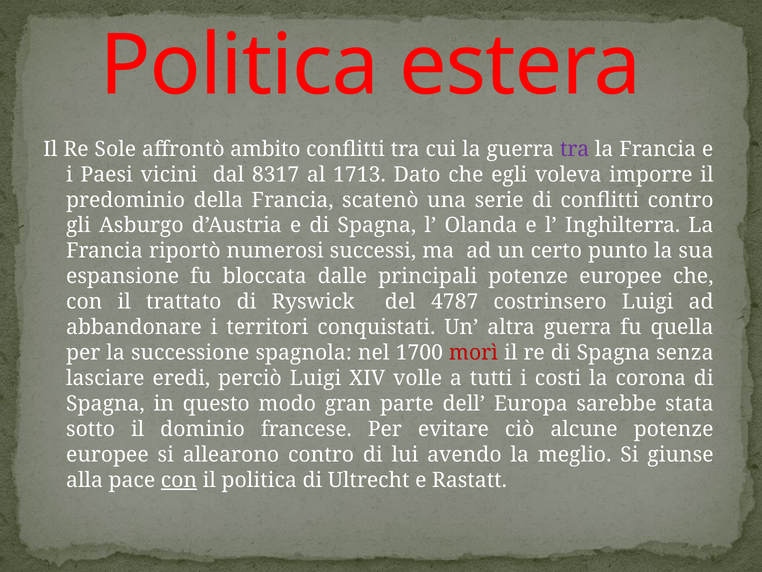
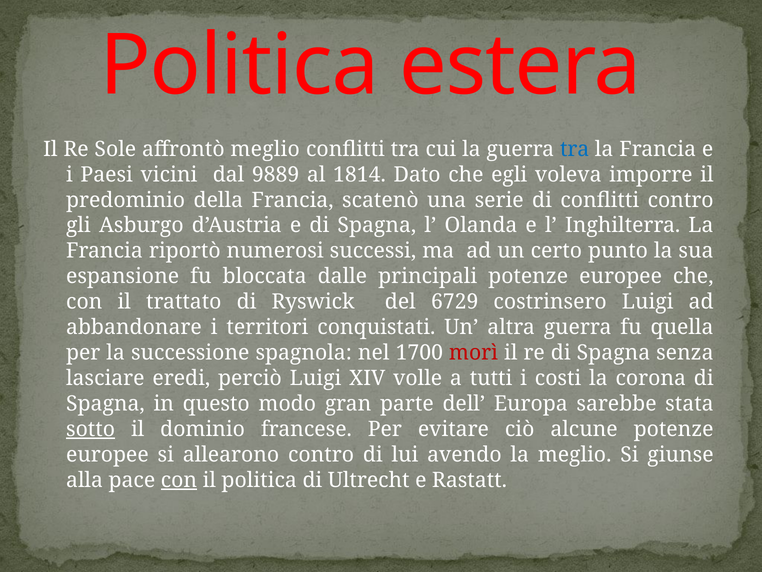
affrontò ambito: ambito -> meglio
tra at (575, 149) colour: purple -> blue
8317: 8317 -> 9889
1713: 1713 -> 1814
4787: 4787 -> 6729
sotto underline: none -> present
